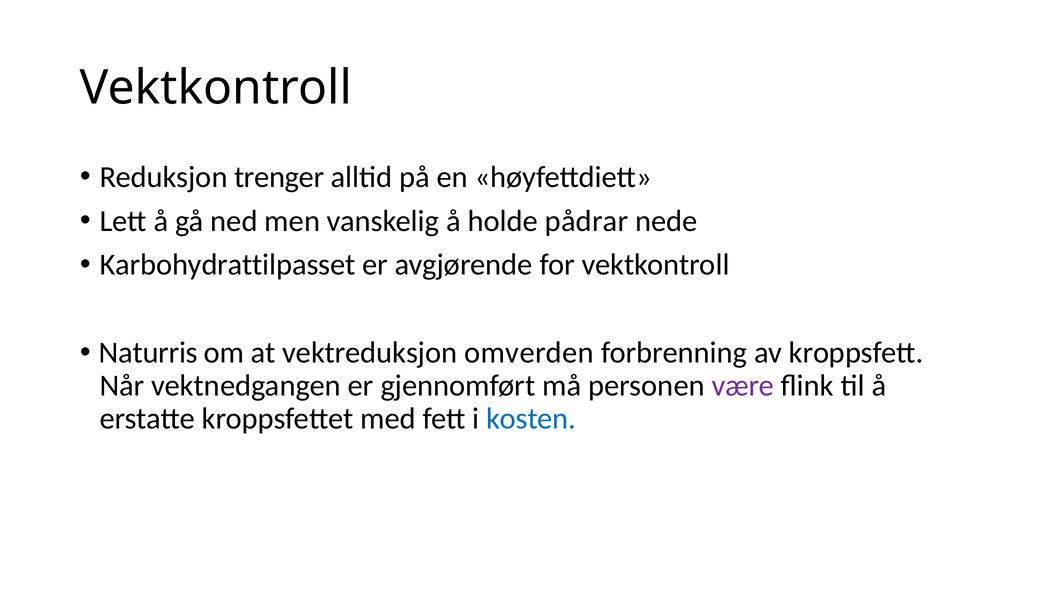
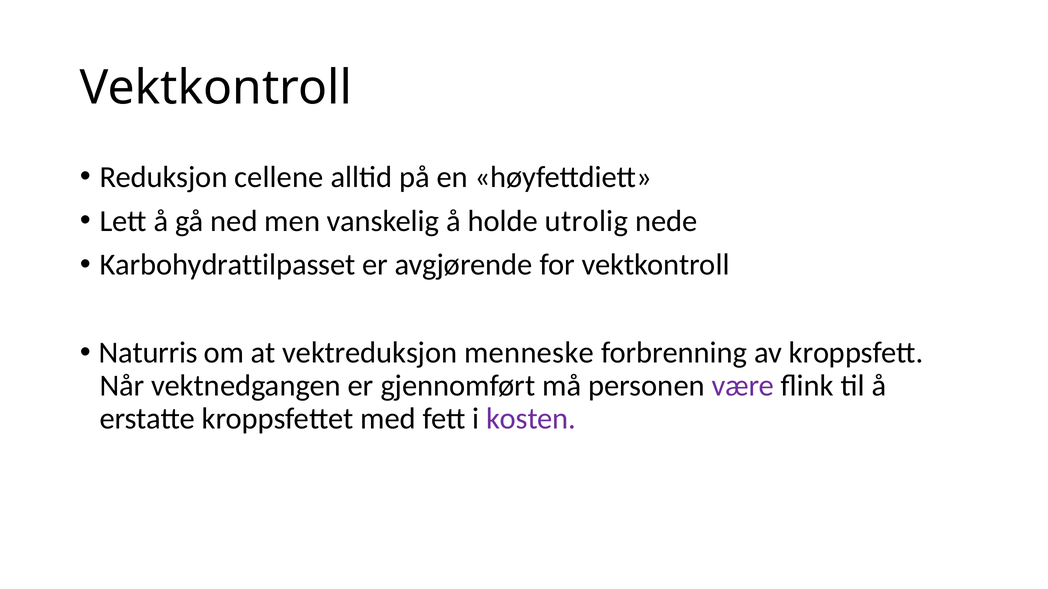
trenger: trenger -> cellene
pådrar: pådrar -> utrolig
omverden: omverden -> menneske
kosten colour: blue -> purple
